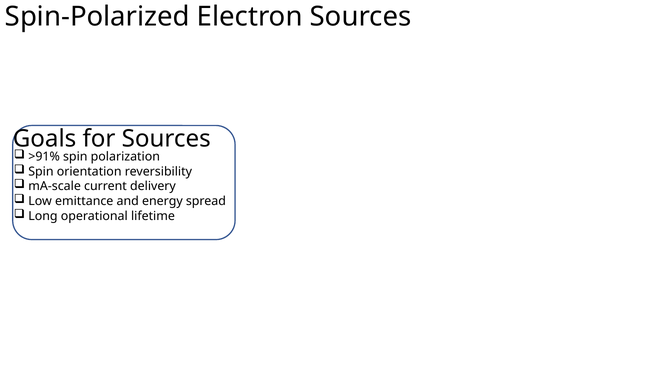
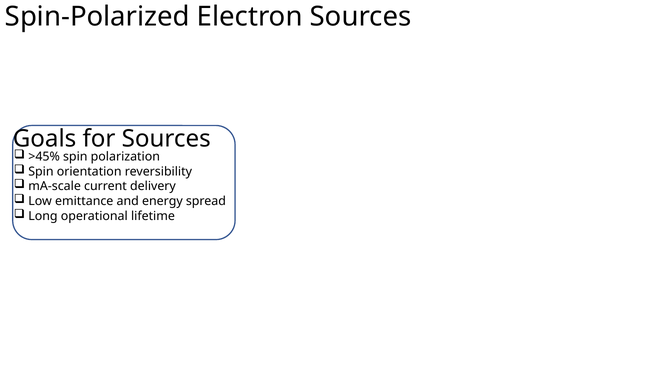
>91%: >91% -> >45%
